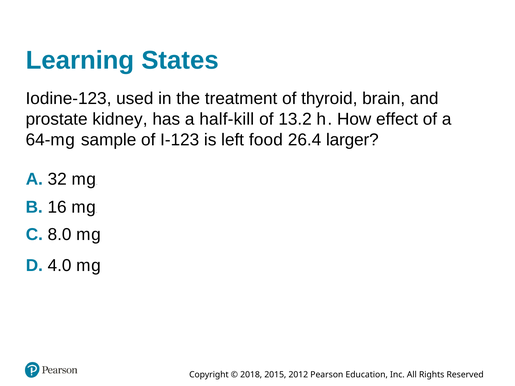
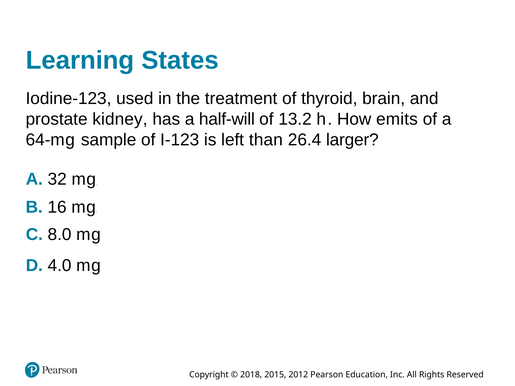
half-kill: half-kill -> half-will
effect: effect -> emits
food: food -> than
